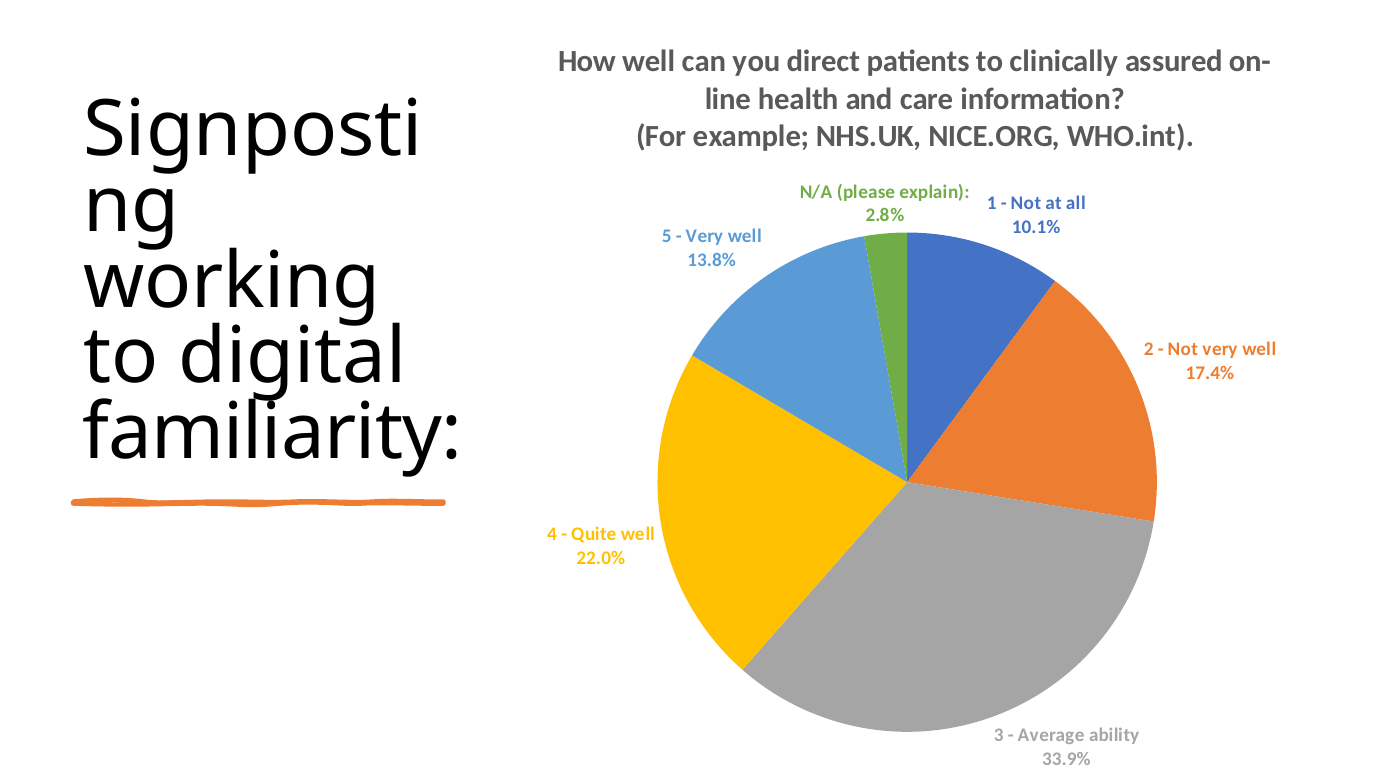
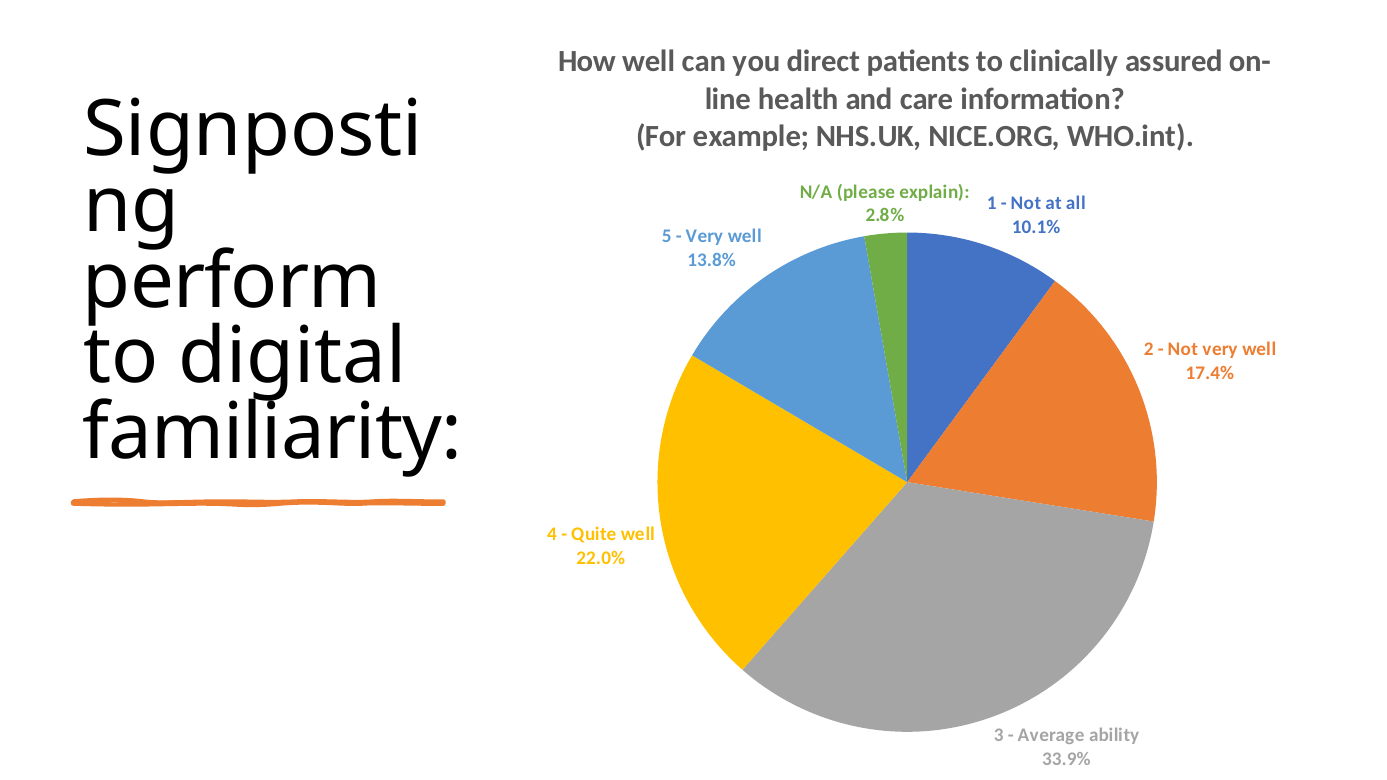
working: working -> perform
